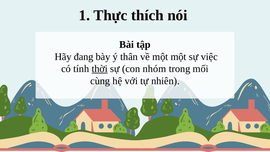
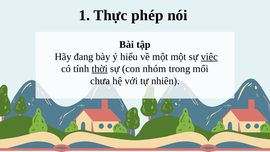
thích: thích -> phép
thân: thân -> hiểu
việc underline: none -> present
cùng: cùng -> chưa
